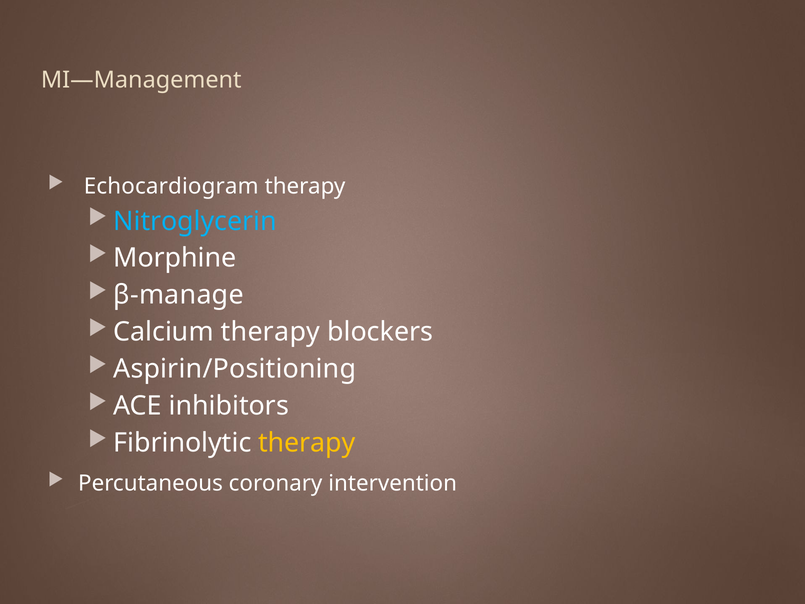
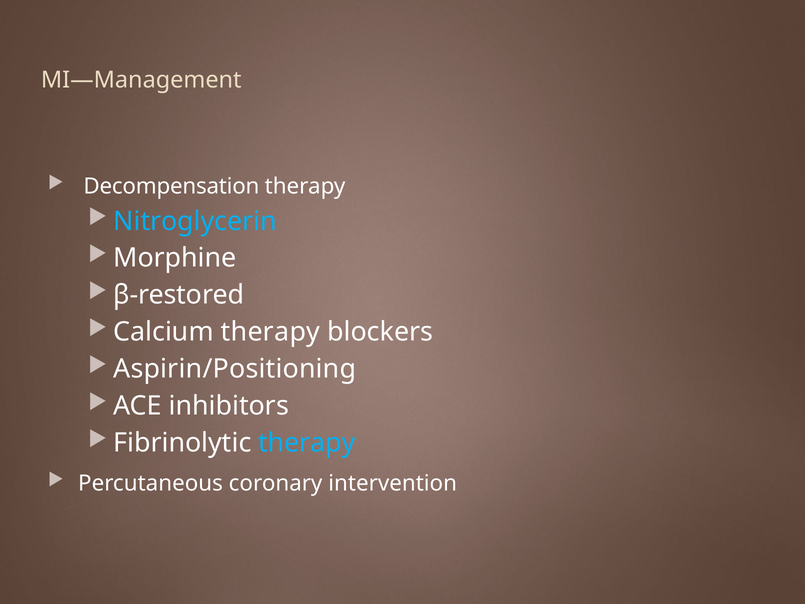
Echocardiogram: Echocardiogram -> Decompensation
β-manage: β-manage -> β-restored
therapy at (307, 443) colour: yellow -> light blue
